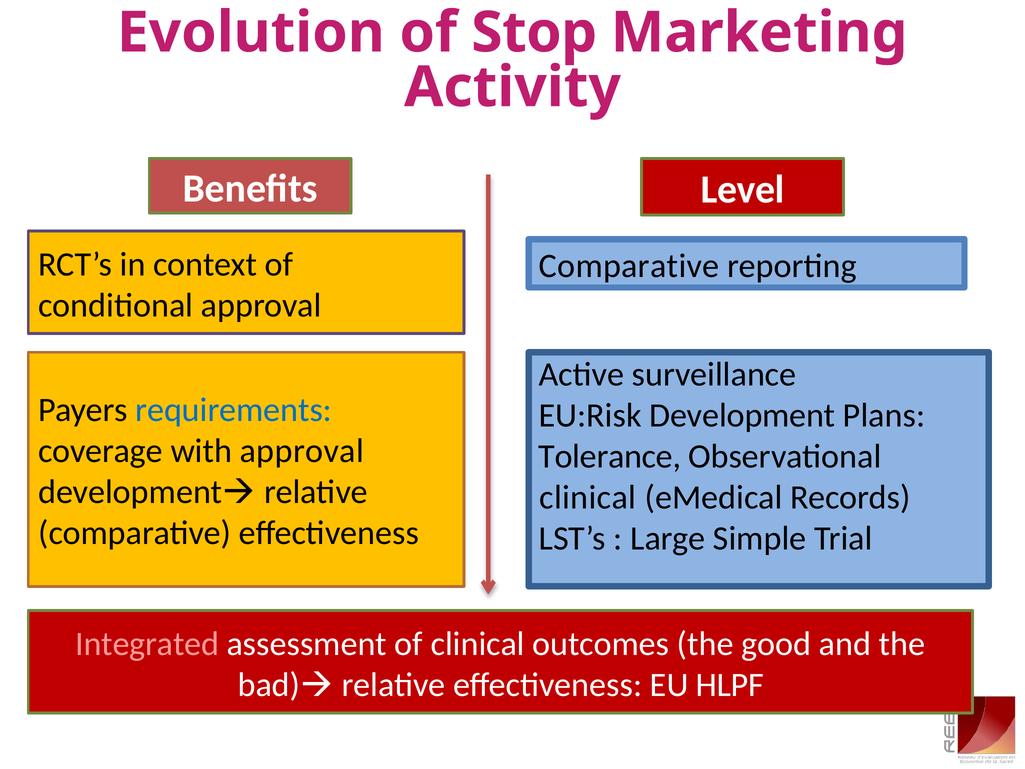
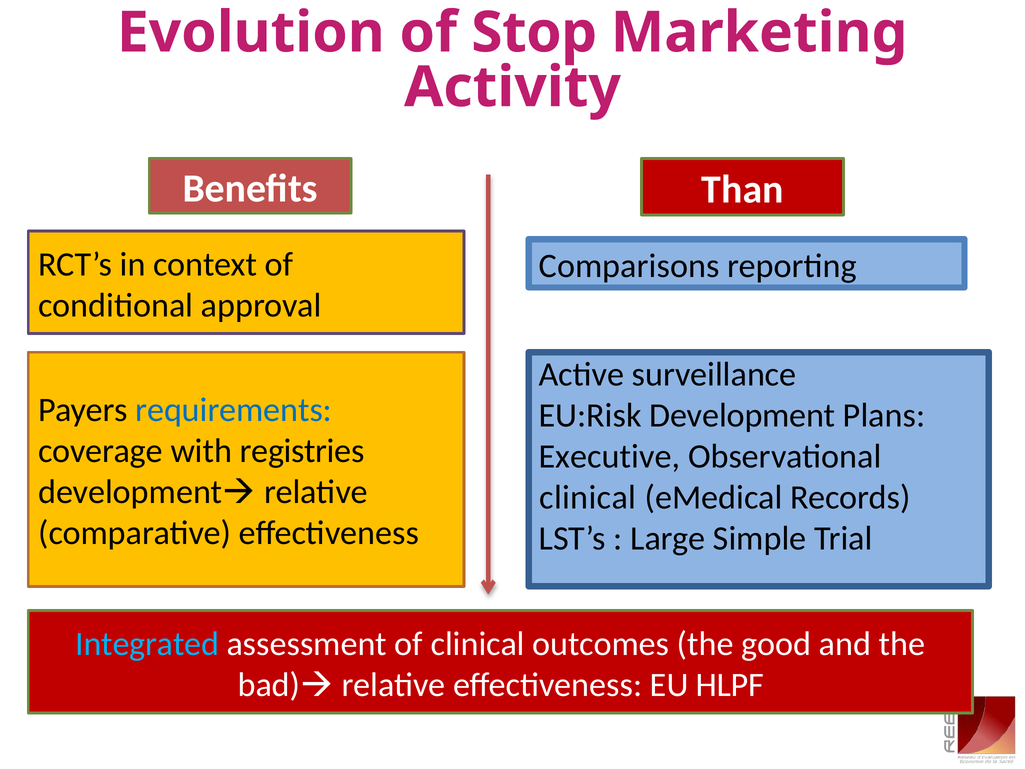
Level: Level -> Than
Comparative at (629, 266): Comparative -> Comparisons
with approval: approval -> registries
Tolerance: Tolerance -> Executive
Integrated colour: pink -> light blue
